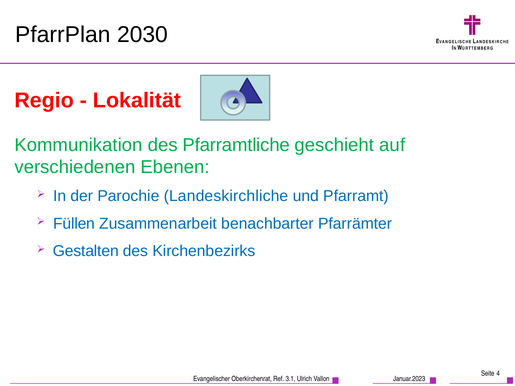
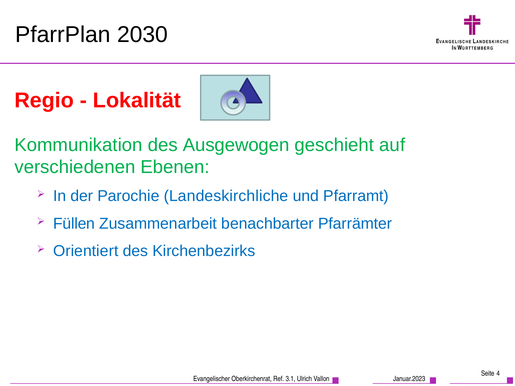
Pfarramtliche: Pfarramtliche -> Ausgewogen
Gestalten: Gestalten -> Orientiert
